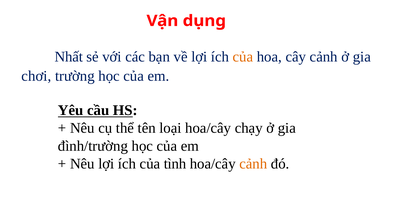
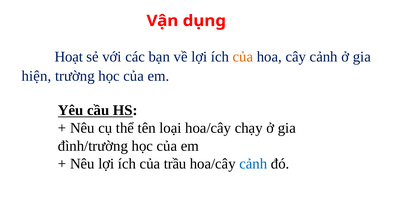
Nhất: Nhất -> Hoạt
chơi: chơi -> hiện
tình: tình -> trầu
cảnh at (253, 163) colour: orange -> blue
